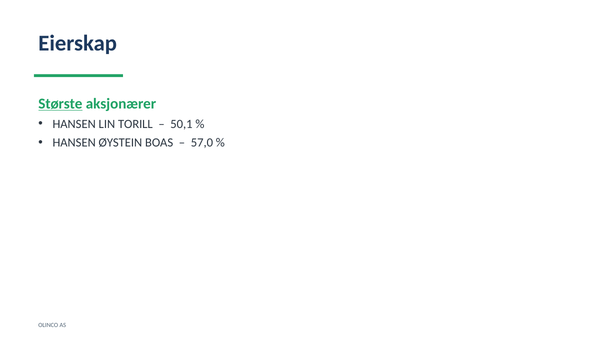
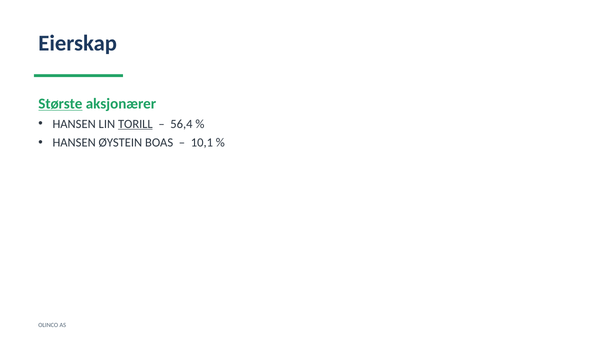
TORILL underline: none -> present
50,1: 50,1 -> 56,4
57,0: 57,0 -> 10,1
